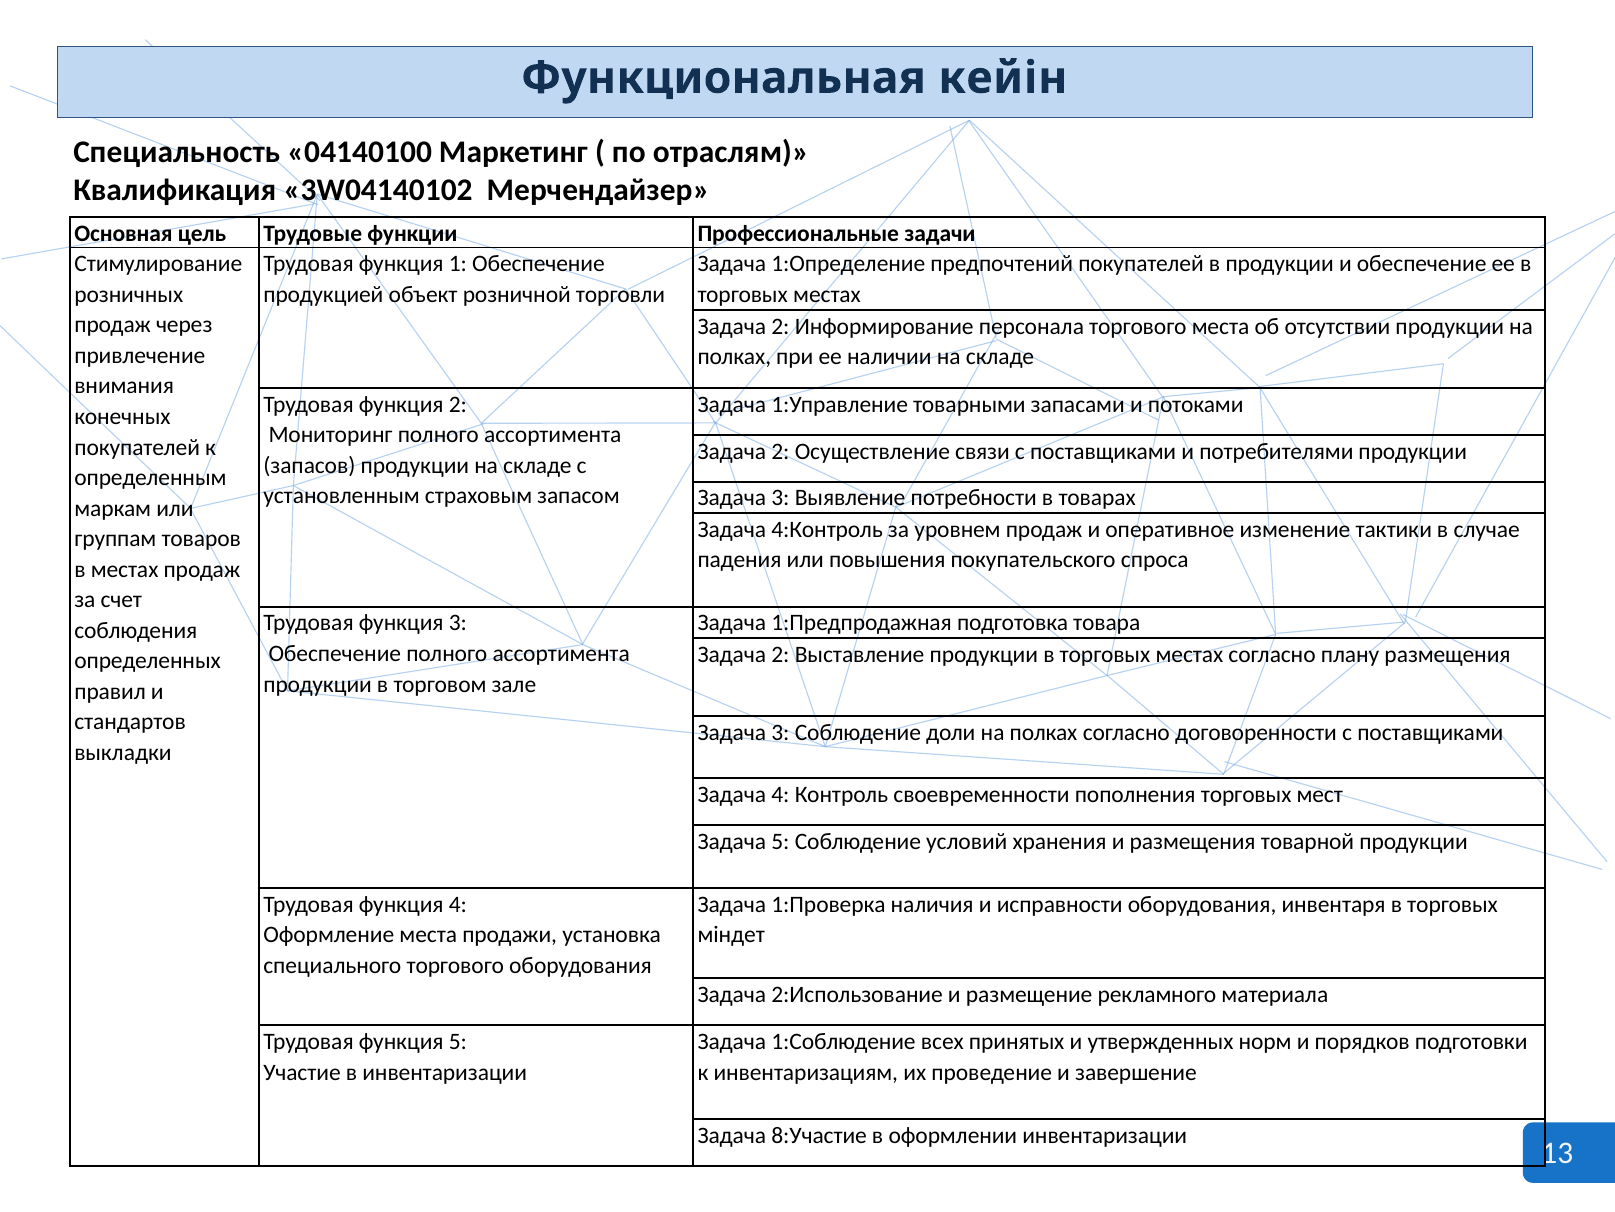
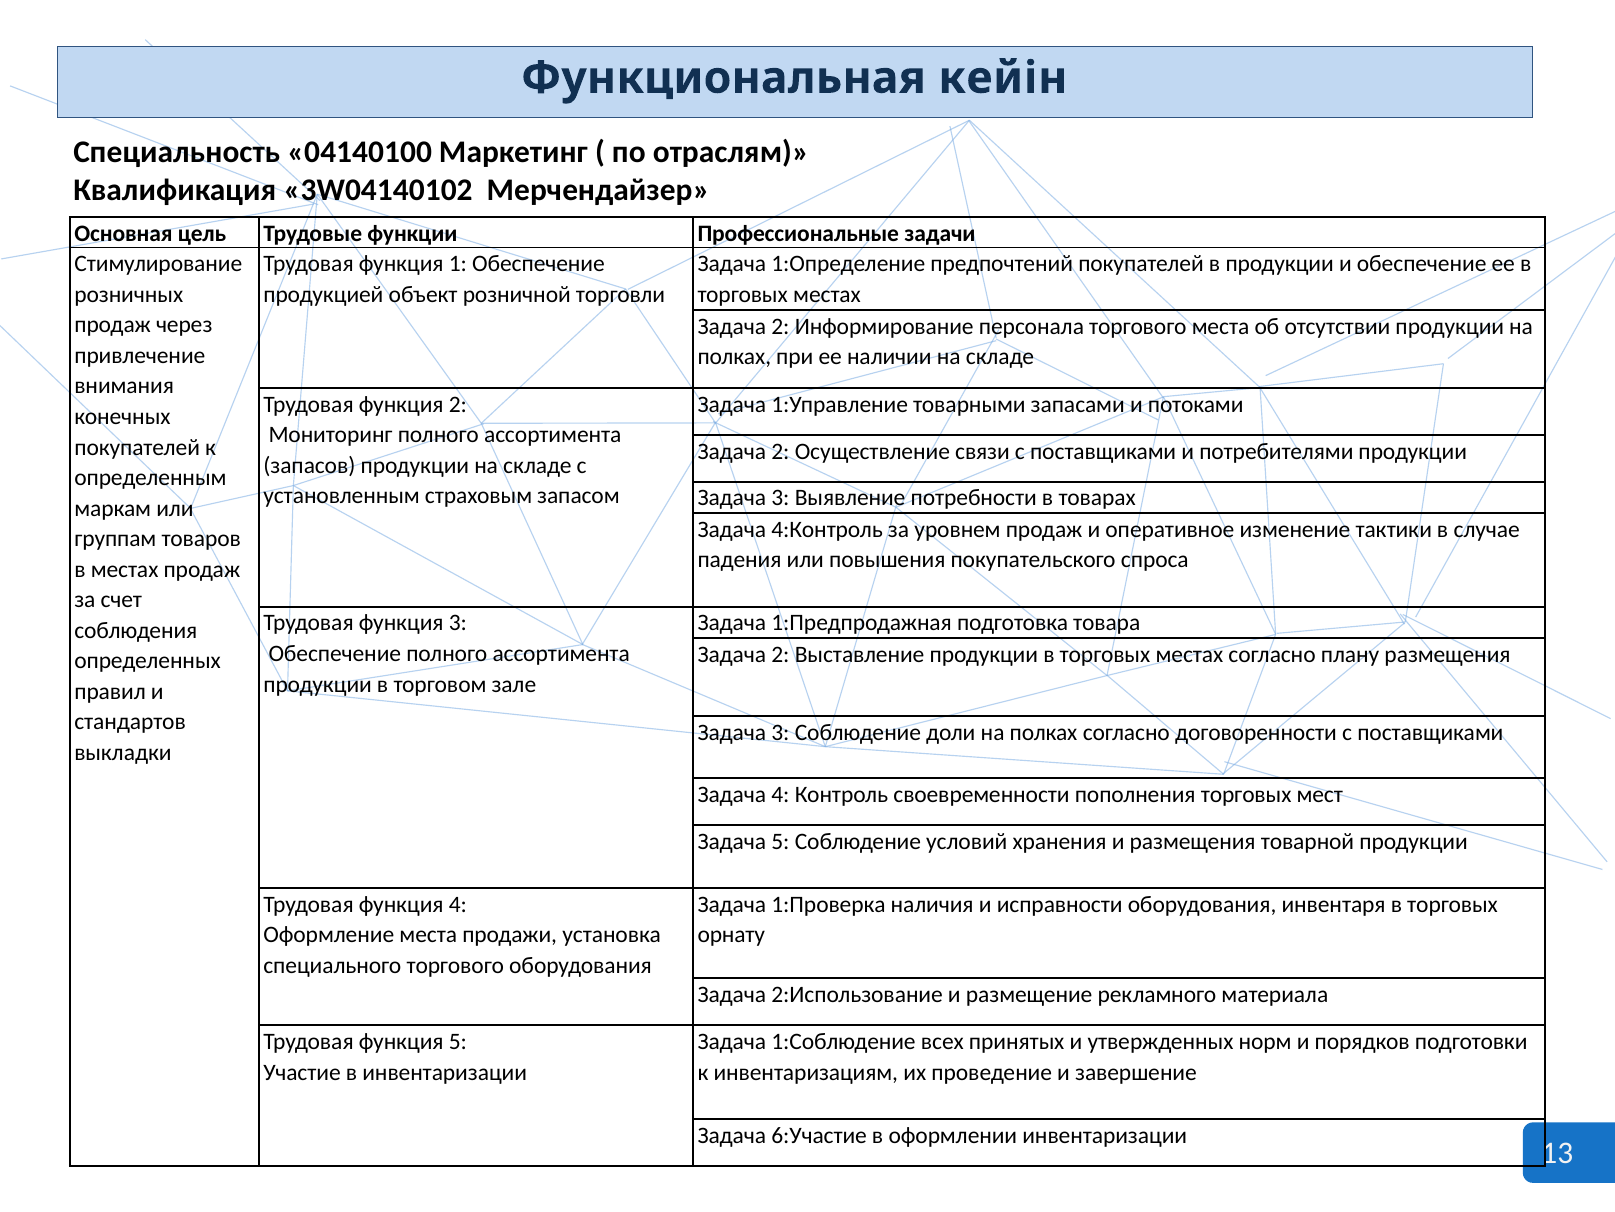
міндет: міндет -> орнату
8:Участие: 8:Участие -> 6:Участие
